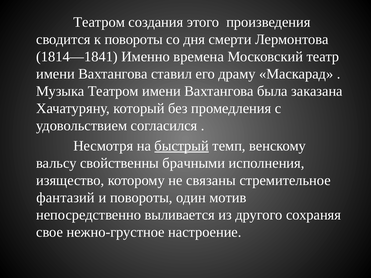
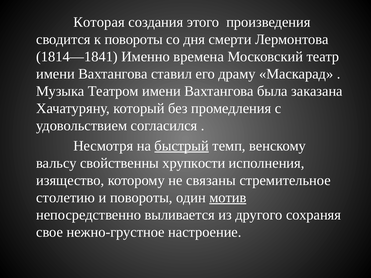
Театром at (99, 22): Театром -> Которая
брачными: брачными -> хрупкости
фантазий: фантазий -> столетию
мотив underline: none -> present
